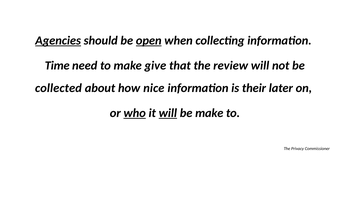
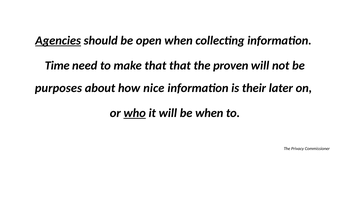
open underline: present -> none
make give: give -> that
review: review -> proven
collected: collected -> purposes
will at (168, 113) underline: present -> none
be make: make -> when
